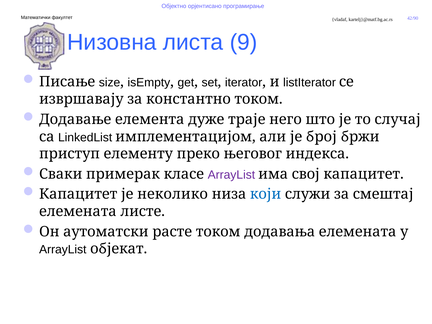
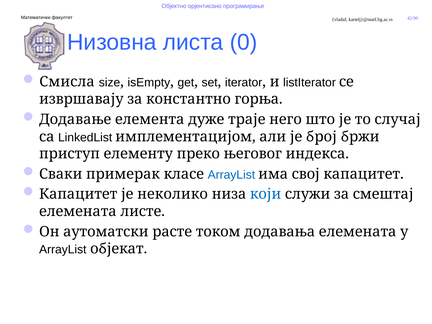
9: 9 -> 0
Писање: Писање -> Смисла
константно током: током -> горња
ArrayList at (231, 175) colour: purple -> blue
